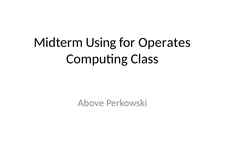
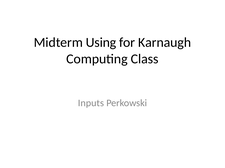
Operates: Operates -> Karnaugh
Above: Above -> Inputs
